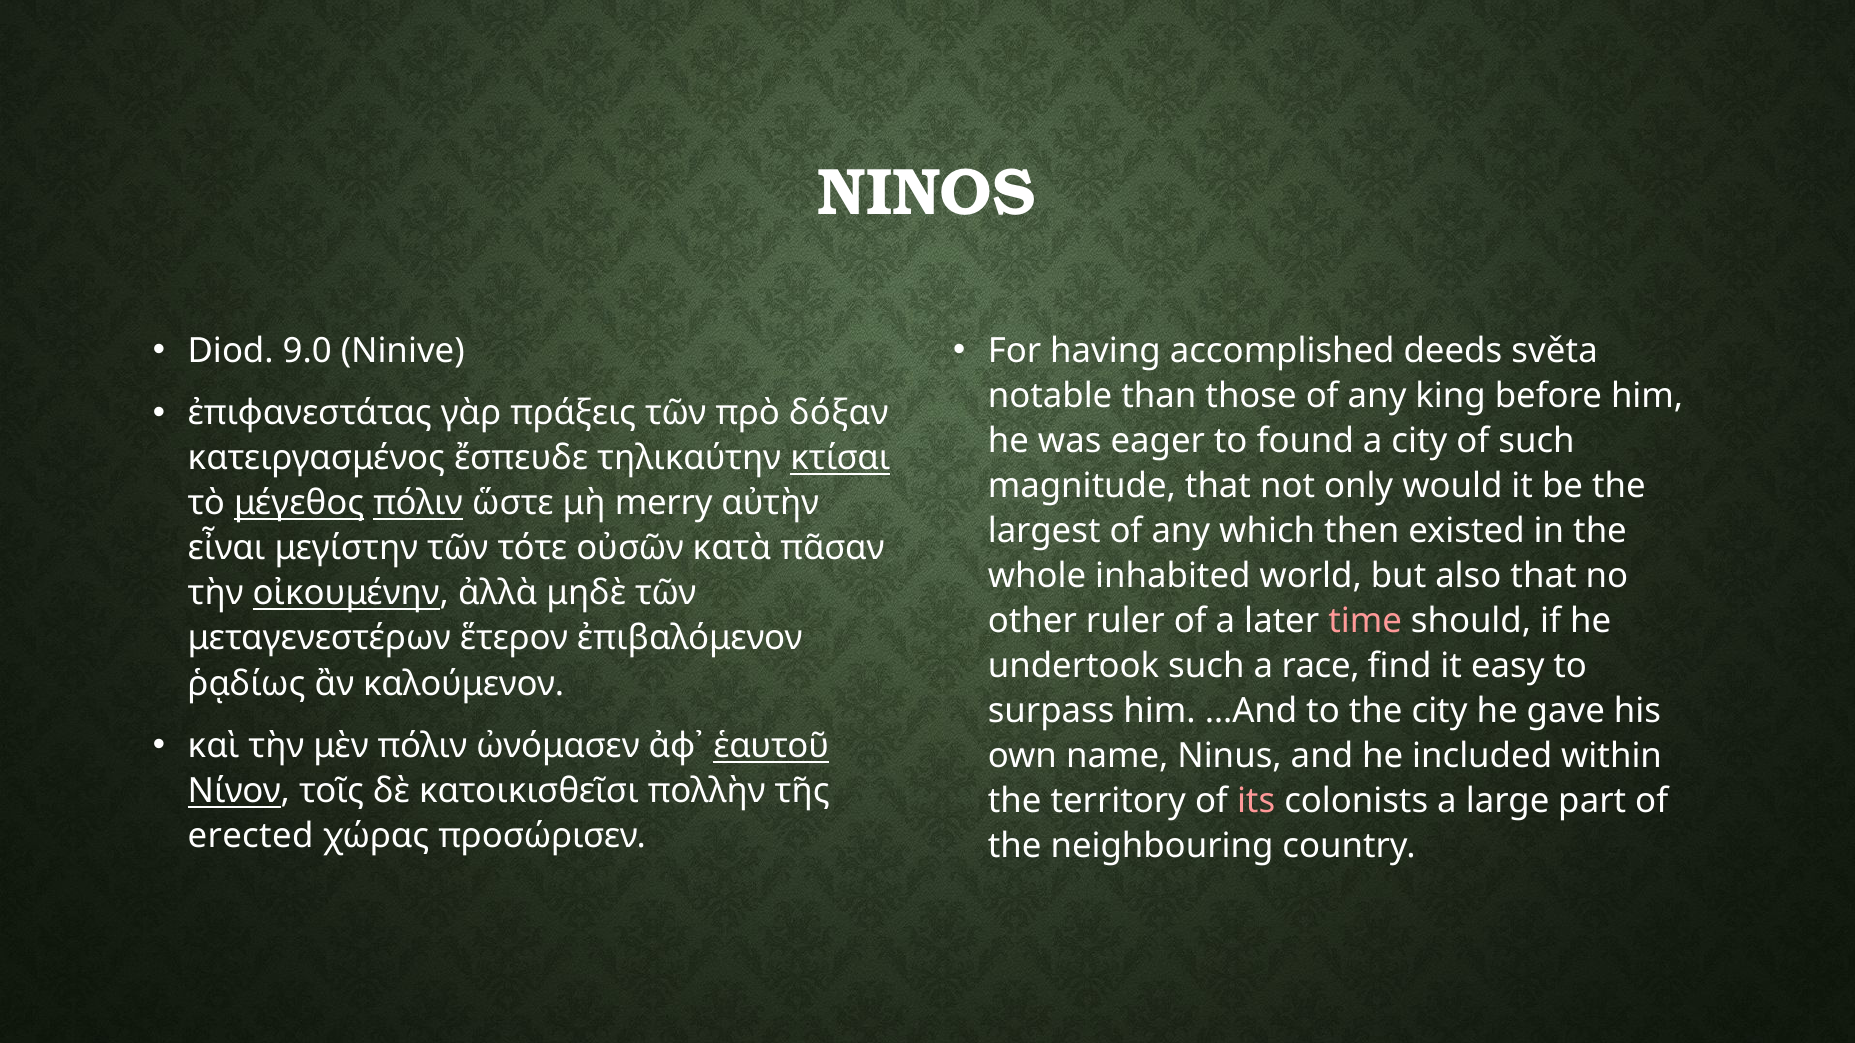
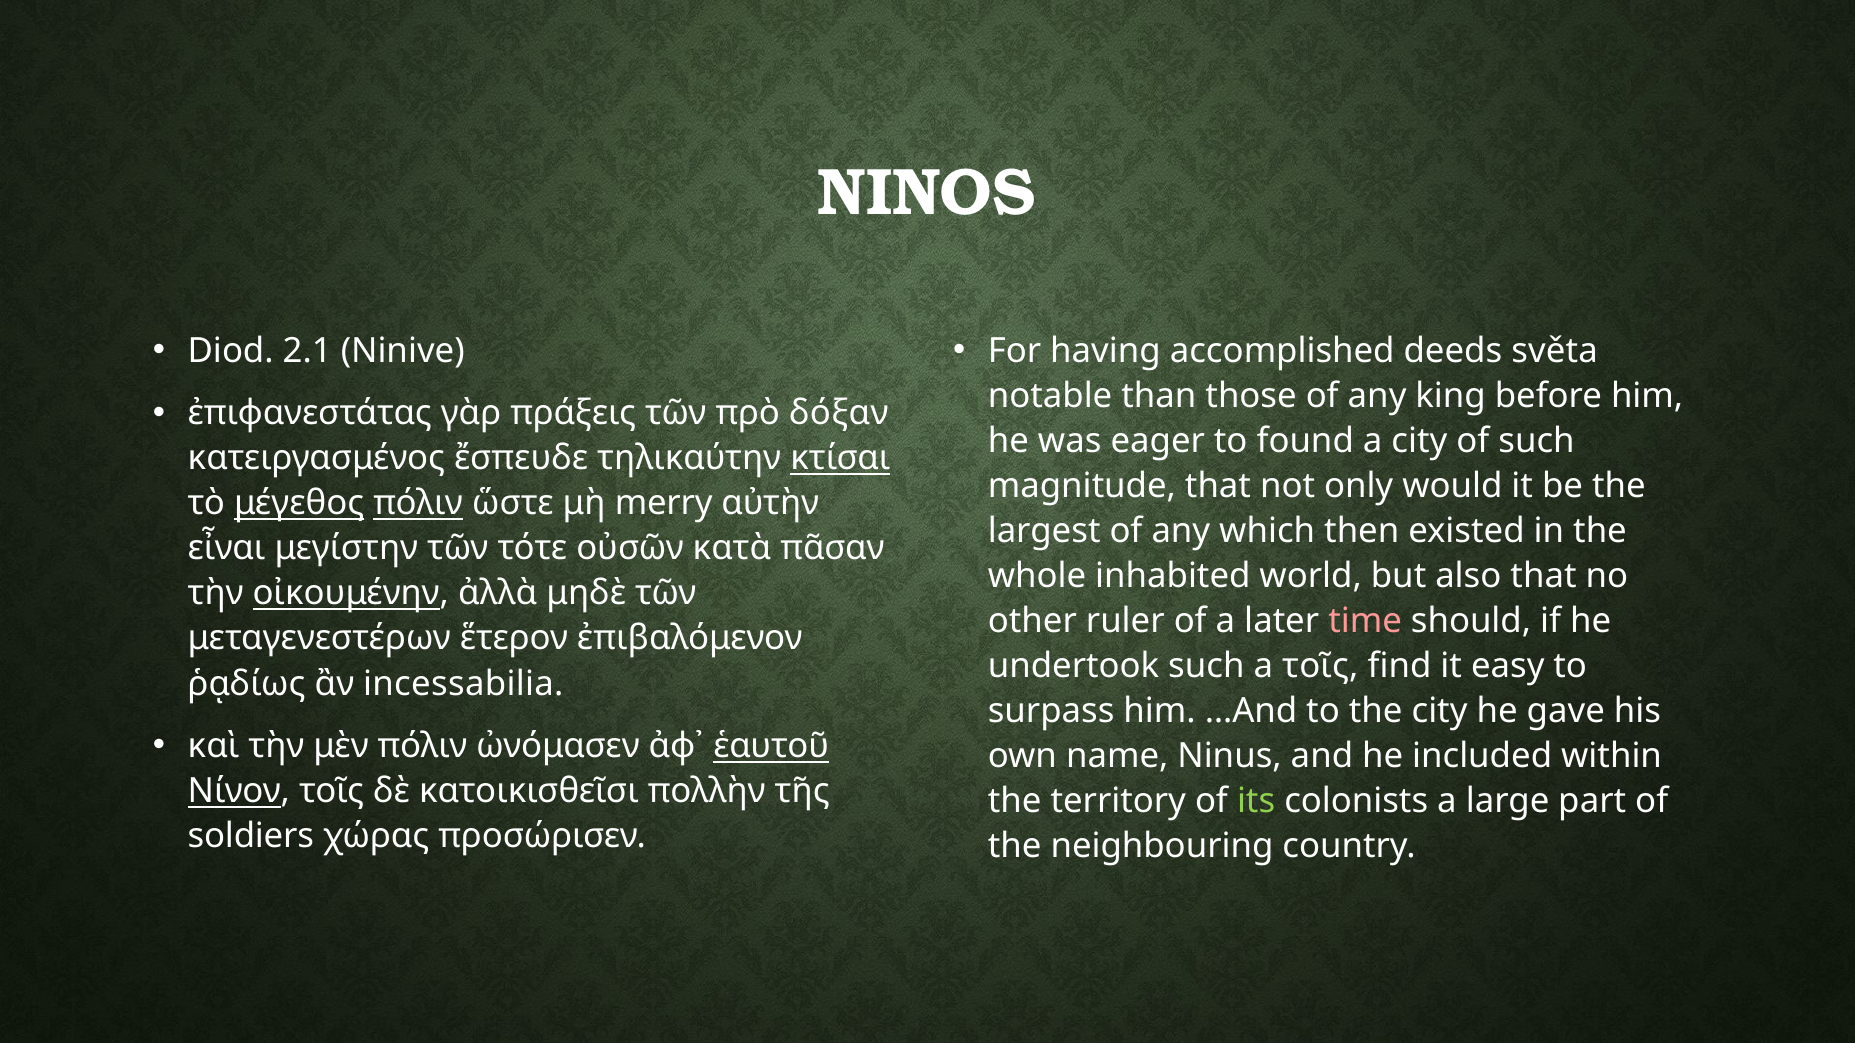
9.0: 9.0 -> 2.1
a race: race -> τοῖς
καλούμενον: καλούμενον -> incessabilia
its colour: pink -> light green
erected: erected -> soldiers
